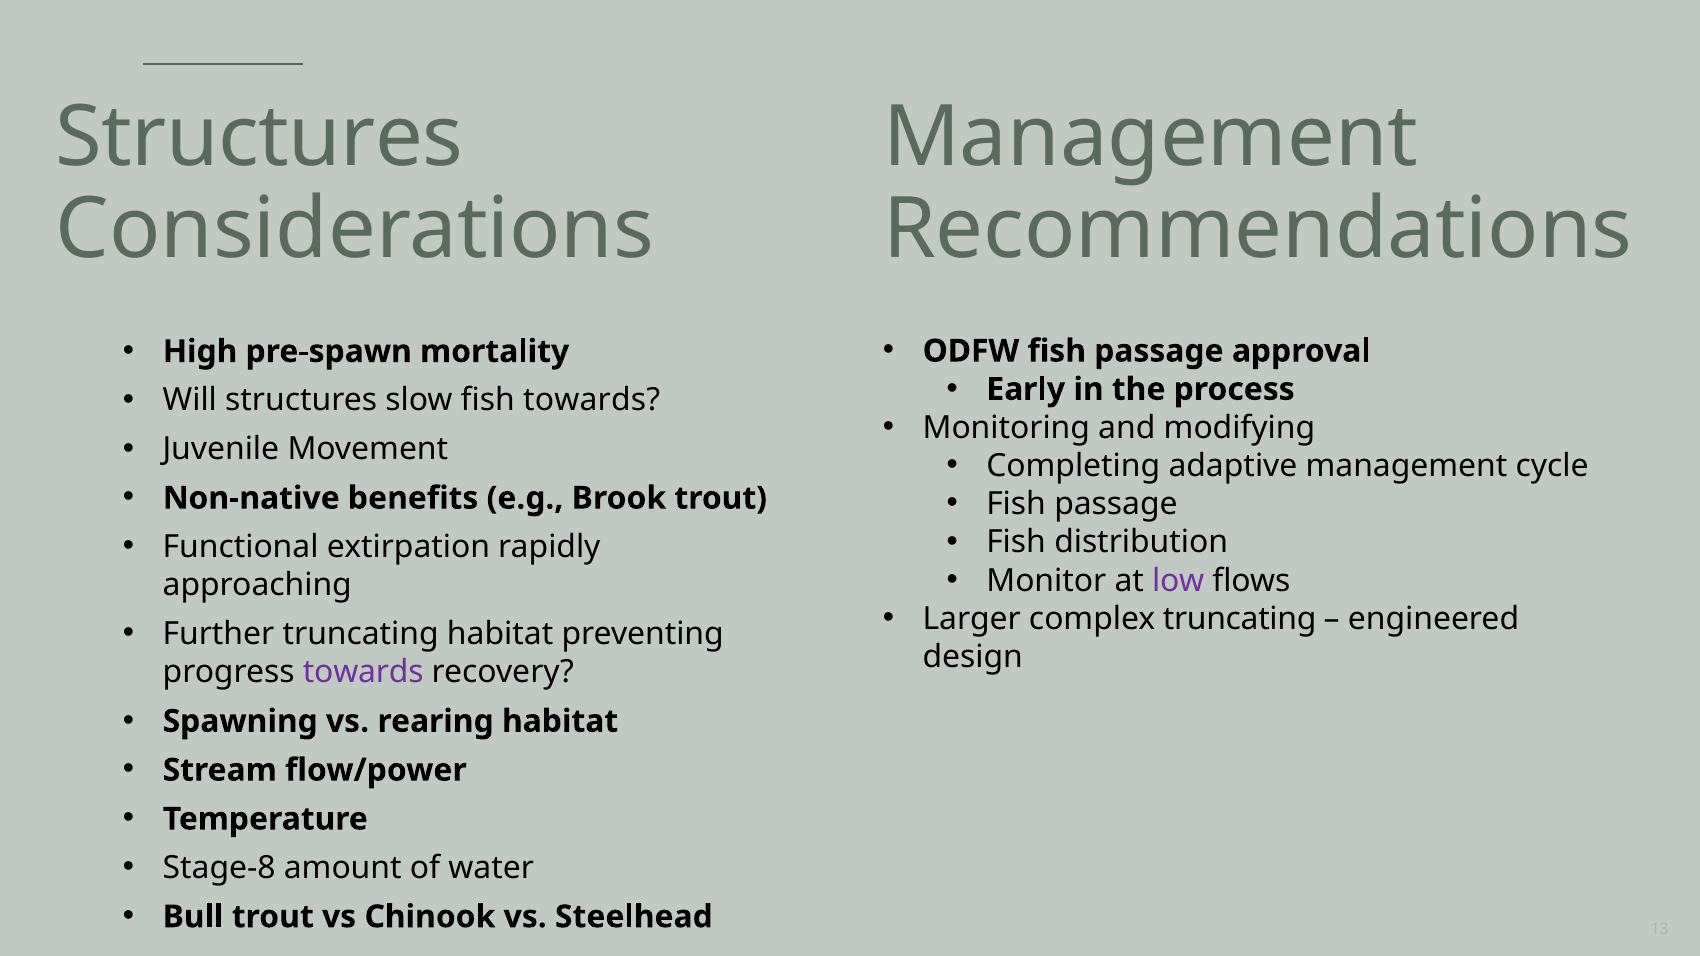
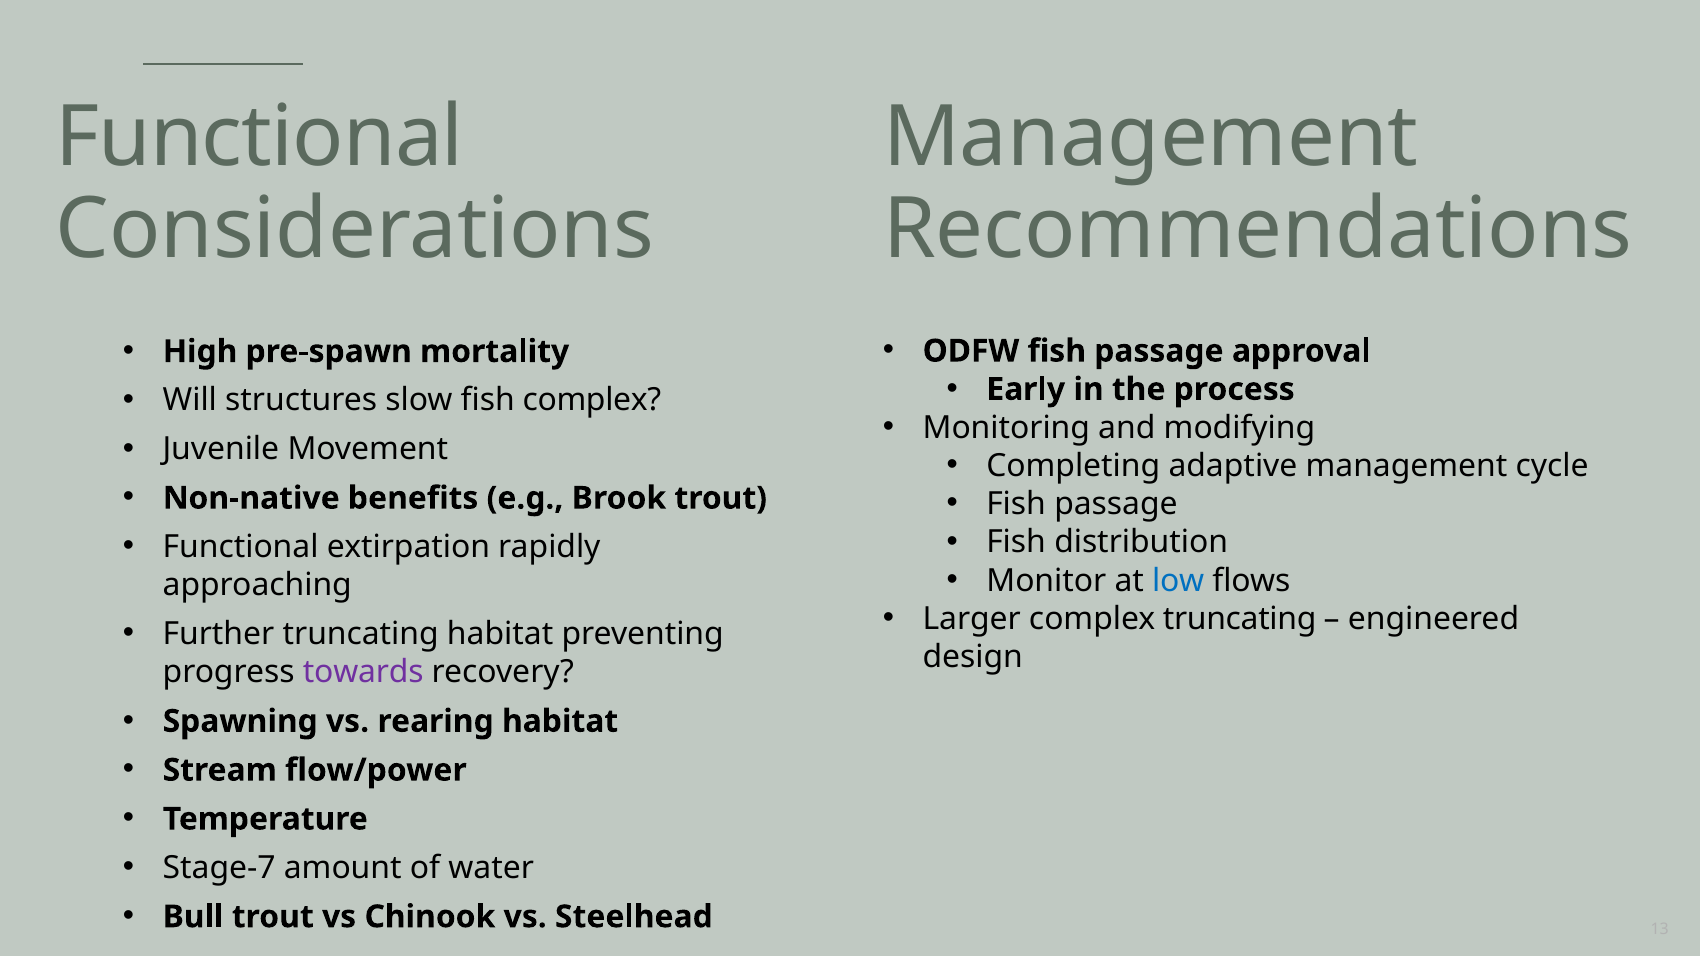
Structures at (259, 137): Structures -> Functional
fish towards: towards -> complex
low colour: purple -> blue
Stage-8: Stage-8 -> Stage-7
